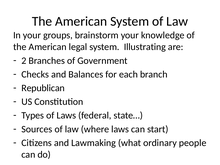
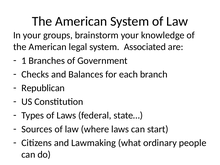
Illustrating: Illustrating -> Associated
2: 2 -> 1
